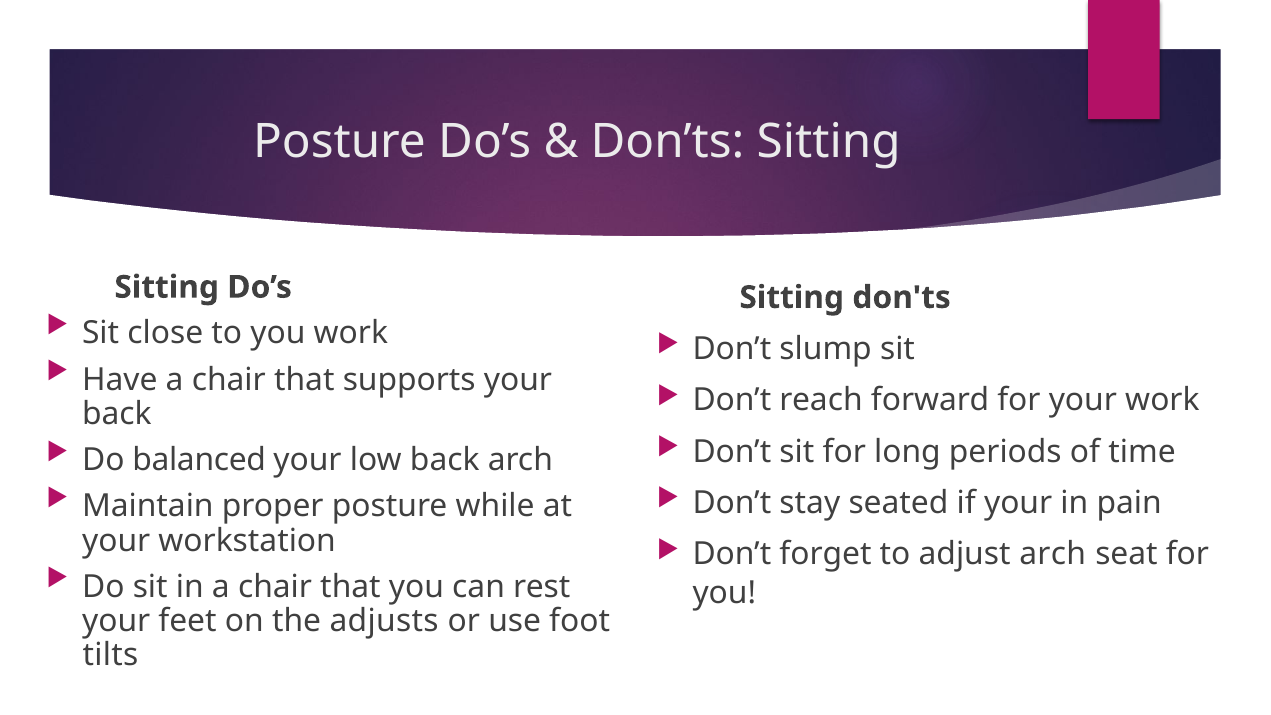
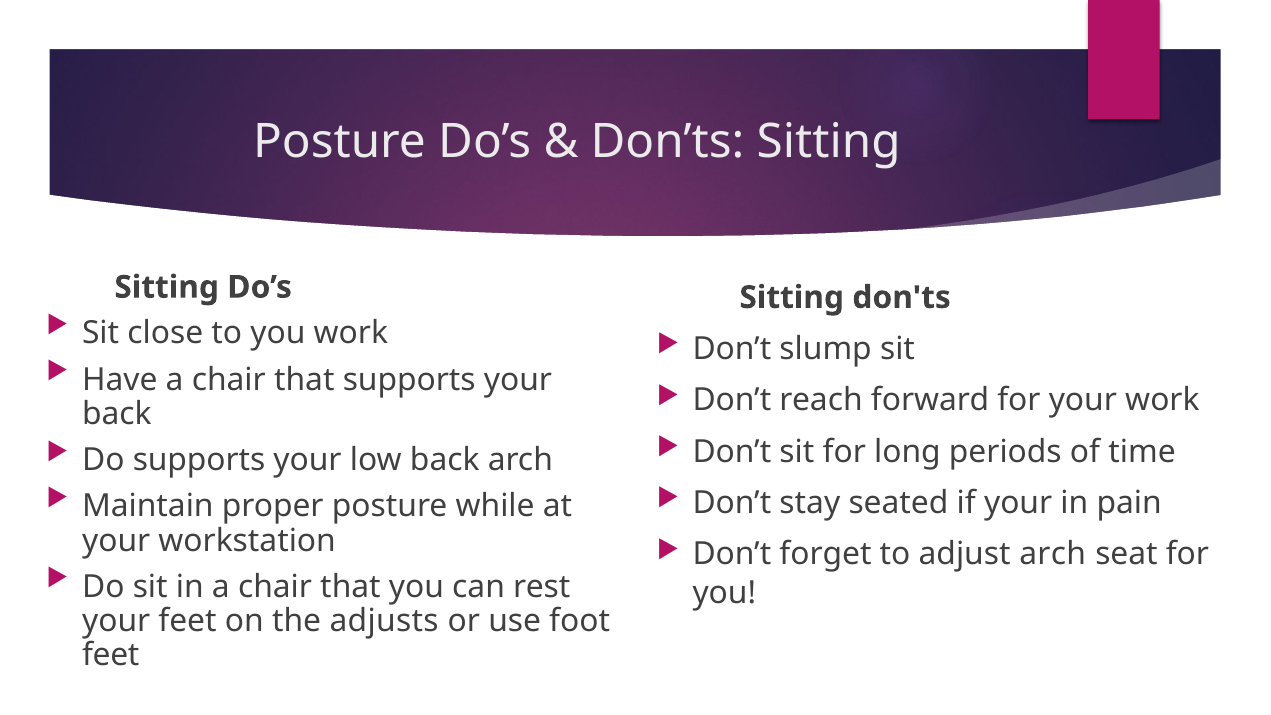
Do balanced: balanced -> supports
tilts at (110, 655): tilts -> feet
